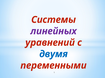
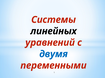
линейных colour: purple -> black
